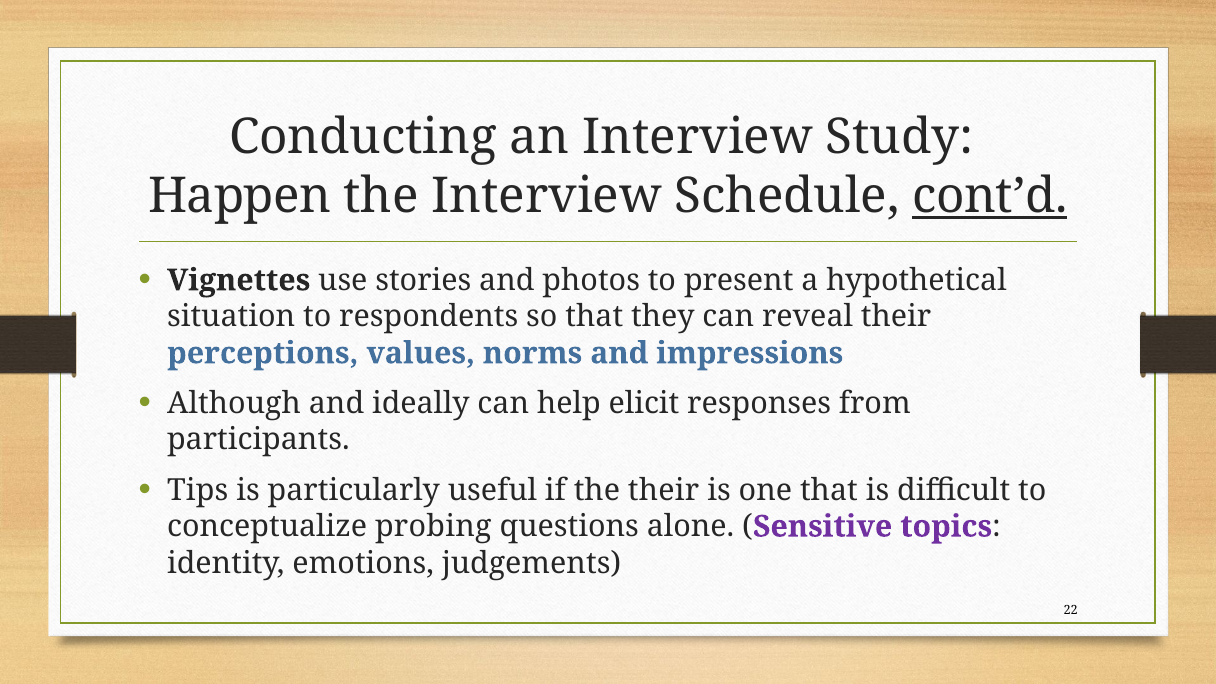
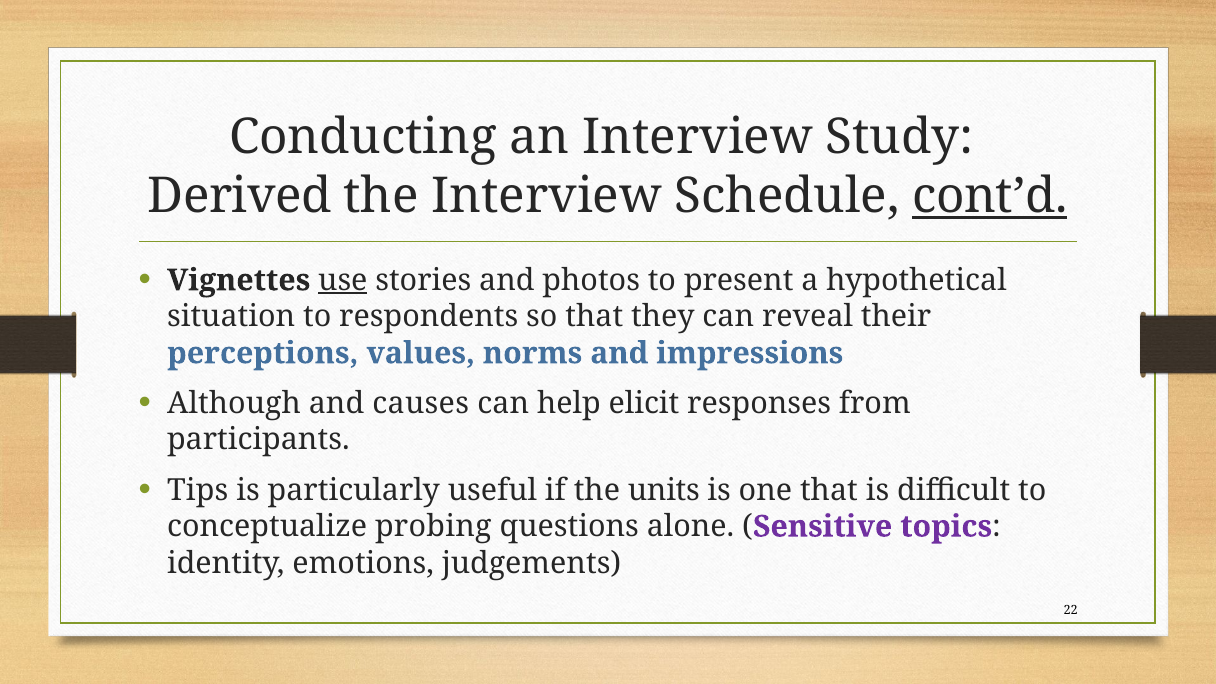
Happen: Happen -> Derived
use underline: none -> present
ideally: ideally -> causes
the their: their -> units
